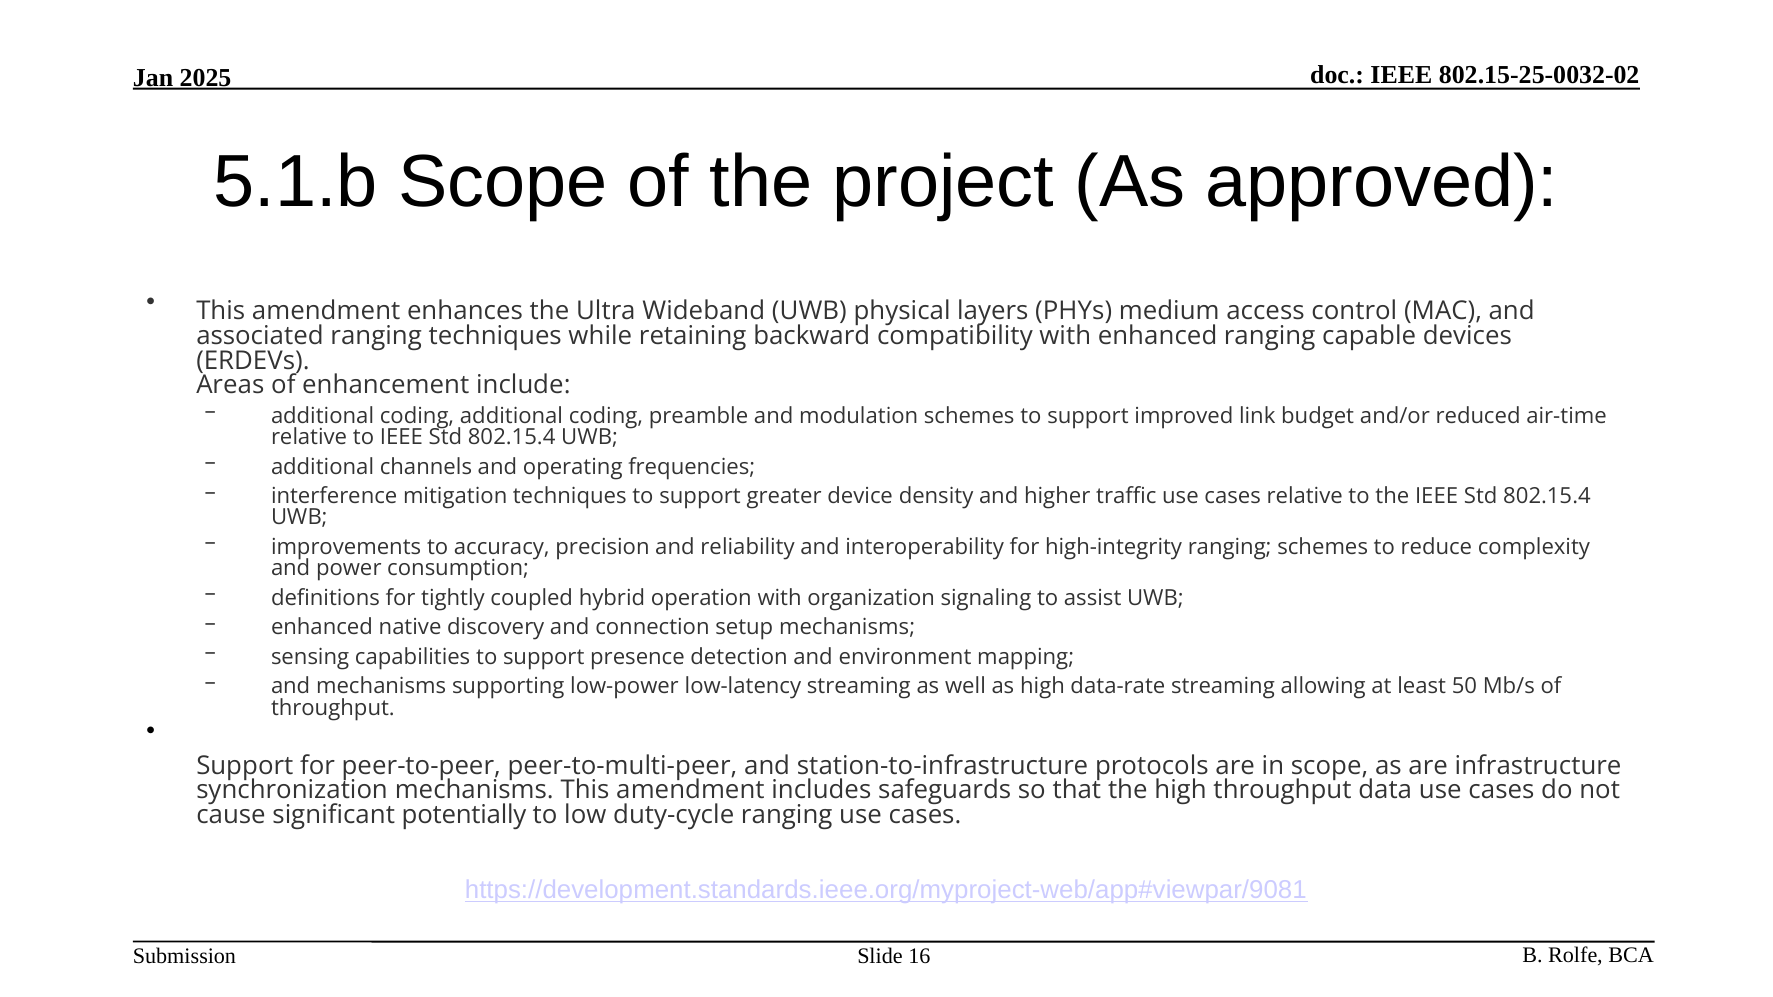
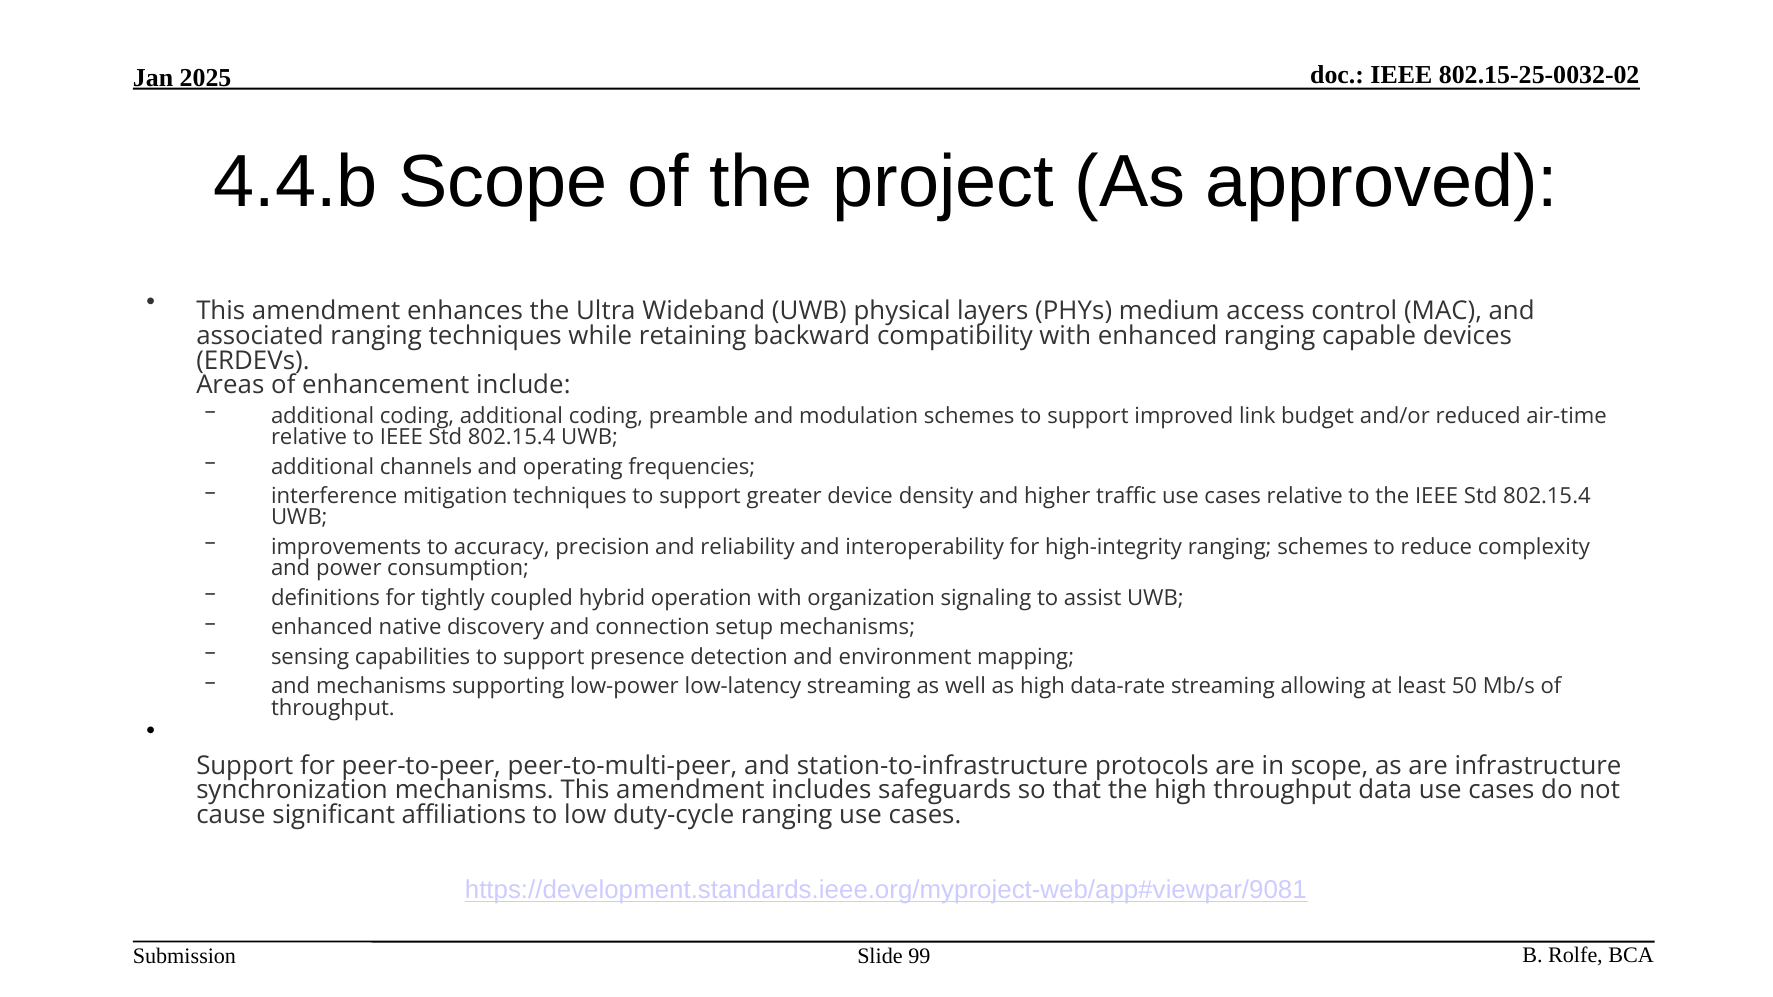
5.1.b: 5.1.b -> 4.4.b
potentially: potentially -> affiliations
16: 16 -> 99
